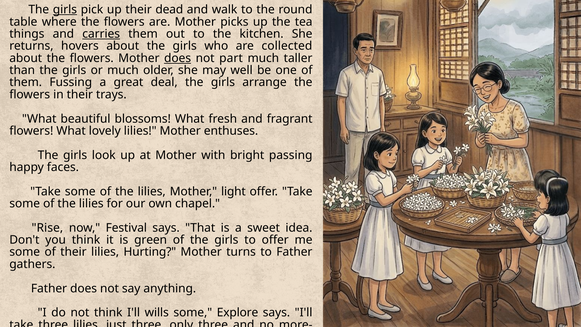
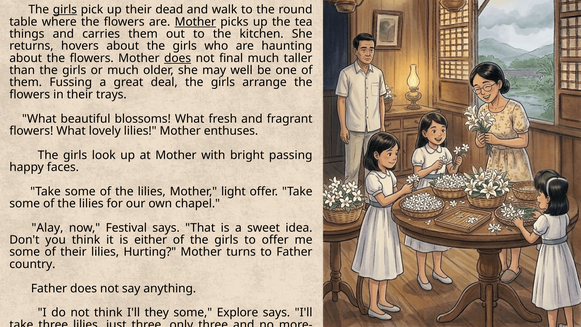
Mother at (195, 22) underline: none -> present
carries underline: present -> none
collected: collected -> haunting
part: part -> final
Rise: Rise -> Alay
green: green -> either
gathers: gathers -> country
wills: wills -> they
